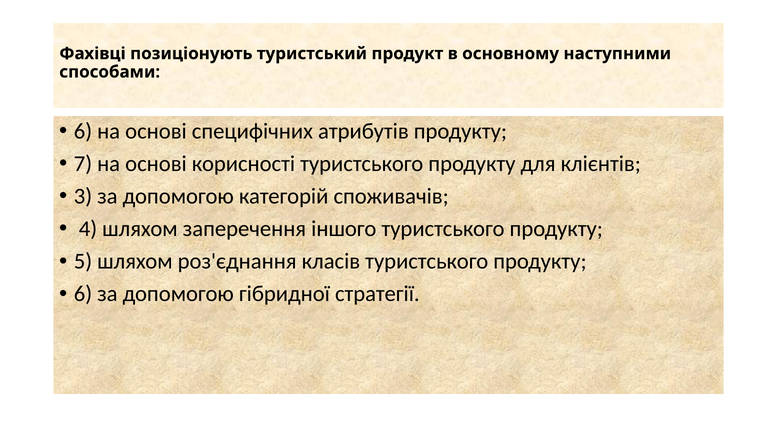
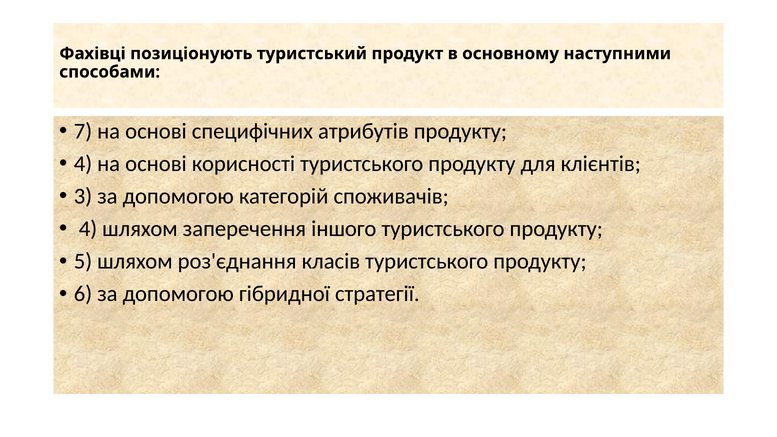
6 at (83, 131): 6 -> 7
7 at (83, 164): 7 -> 4
